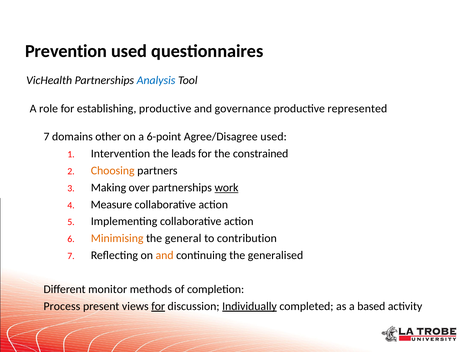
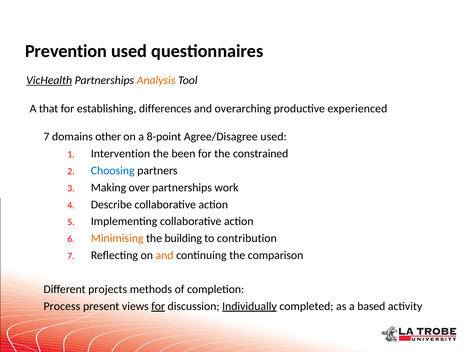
VicHealth underline: none -> present
Analysis colour: blue -> orange
role: role -> that
establishing productive: productive -> differences
governance: governance -> overarching
represented: represented -> experienced
6-point: 6-point -> 8-point
leads: leads -> been
Choosing colour: orange -> blue
work underline: present -> none
Measure: Measure -> Describe
general: general -> building
generalised: generalised -> comparison
monitor: monitor -> projects
